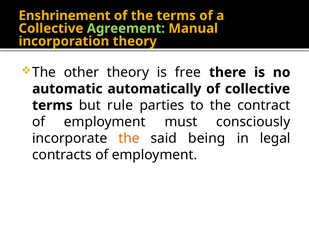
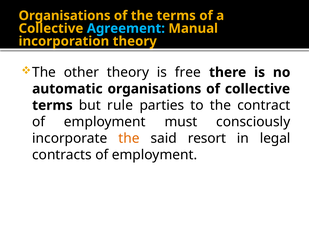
Enshrinement at (65, 16): Enshrinement -> Organisations
Agreement colour: light green -> light blue
automatic automatically: automatically -> organisations
being: being -> resort
